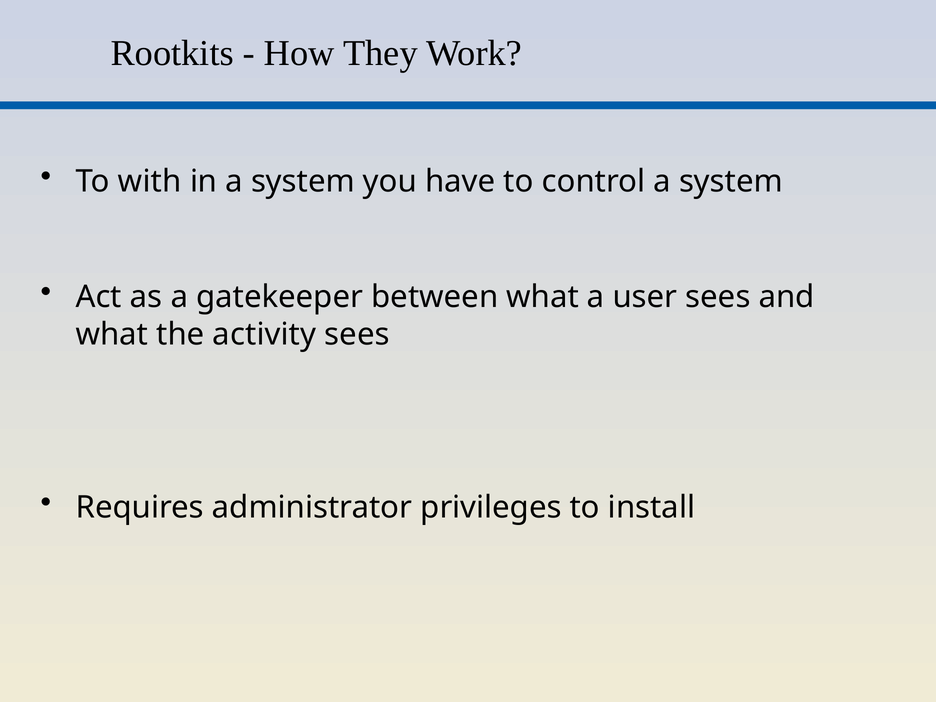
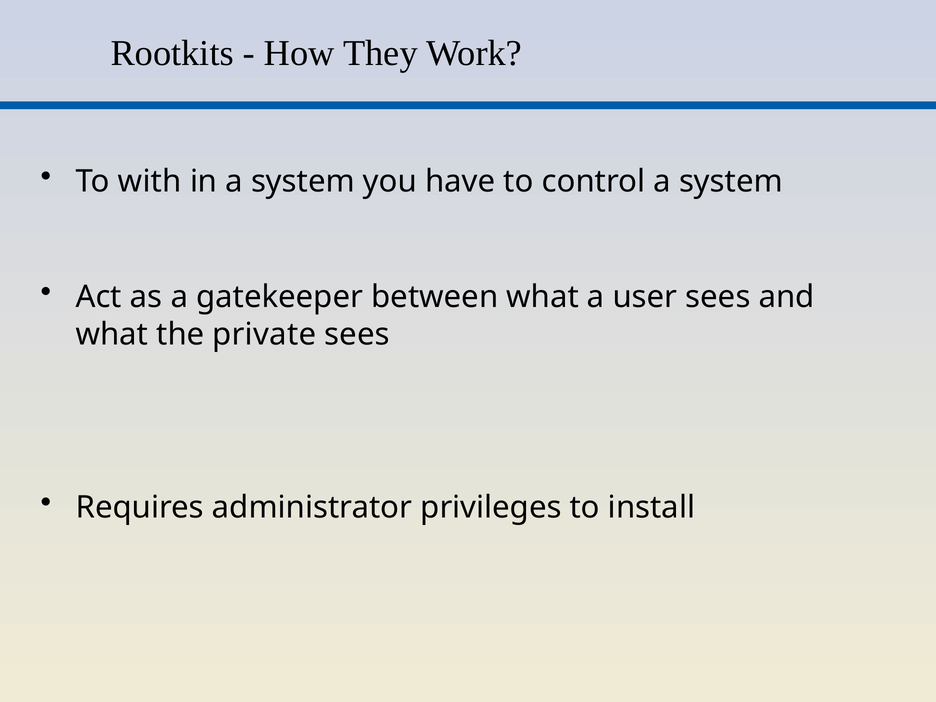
activity: activity -> private
